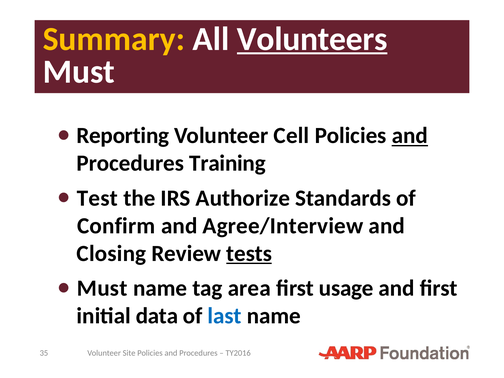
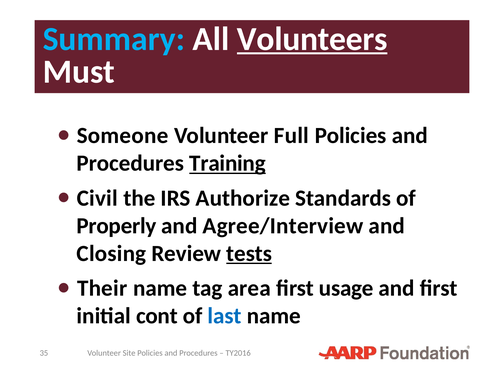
Summary colour: yellow -> light blue
Reporting: Reporting -> Someone
Cell: Cell -> Full
and at (410, 136) underline: present -> none
Training underline: none -> present
Test: Test -> Civil
Confirm: Confirm -> Properly
Must at (102, 288): Must -> Their
data: data -> cont
